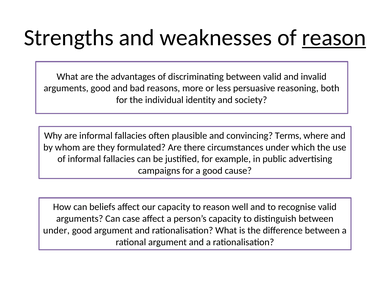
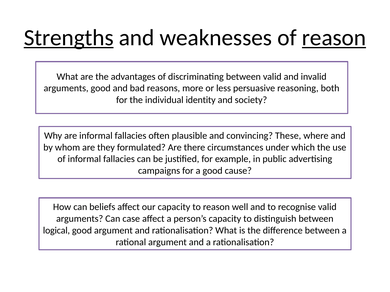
Strengths underline: none -> present
Terms: Terms -> These
under at (56, 231): under -> logical
